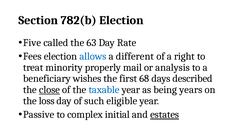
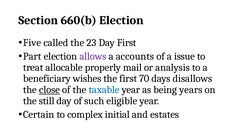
782(b: 782(b -> 660(b
63: 63 -> 23
Day Rate: Rate -> First
Fees: Fees -> Part
allows colour: blue -> purple
different: different -> accounts
right: right -> issue
minority: minority -> allocable
68: 68 -> 70
described: described -> disallows
loss: loss -> still
Passive: Passive -> Certain
estates underline: present -> none
